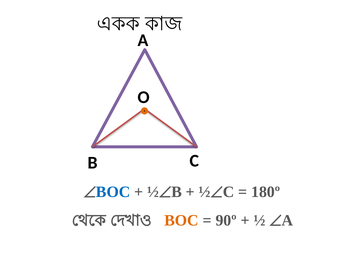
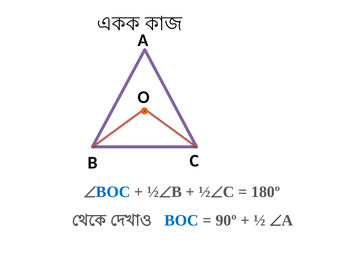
BOC at (181, 220) colour: orange -> blue
